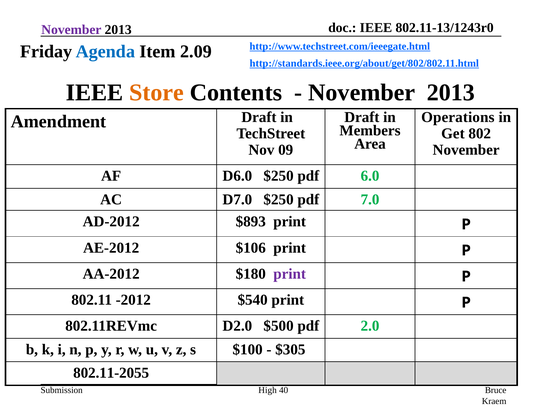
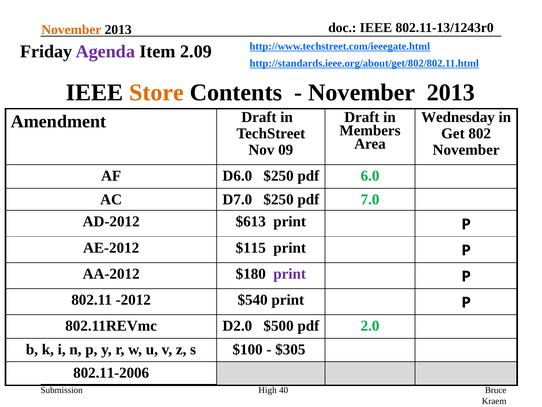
November at (71, 30) colour: purple -> orange
Agenda colour: blue -> purple
Operations: Operations -> Wednesday
$893: $893 -> $613
$106: $106 -> $115
802.11-2055: 802.11-2055 -> 802.11-2006
